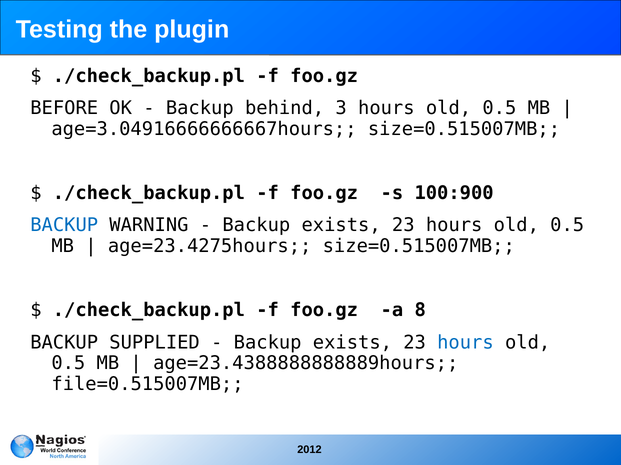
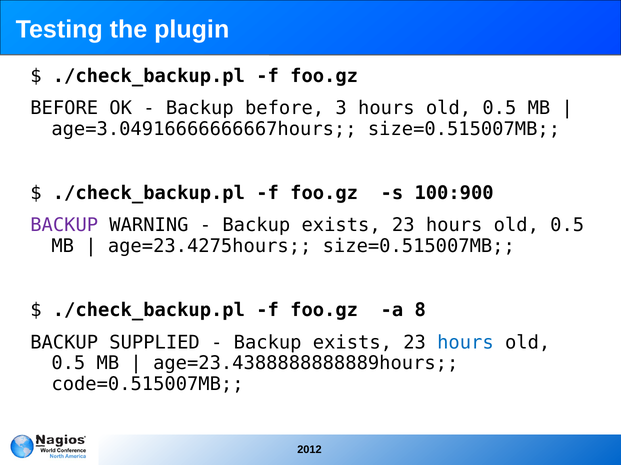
Backup behind: behind -> before
BACKUP at (64, 226) colour: blue -> purple
file=0.515007MB: file=0.515007MB -> code=0.515007MB
